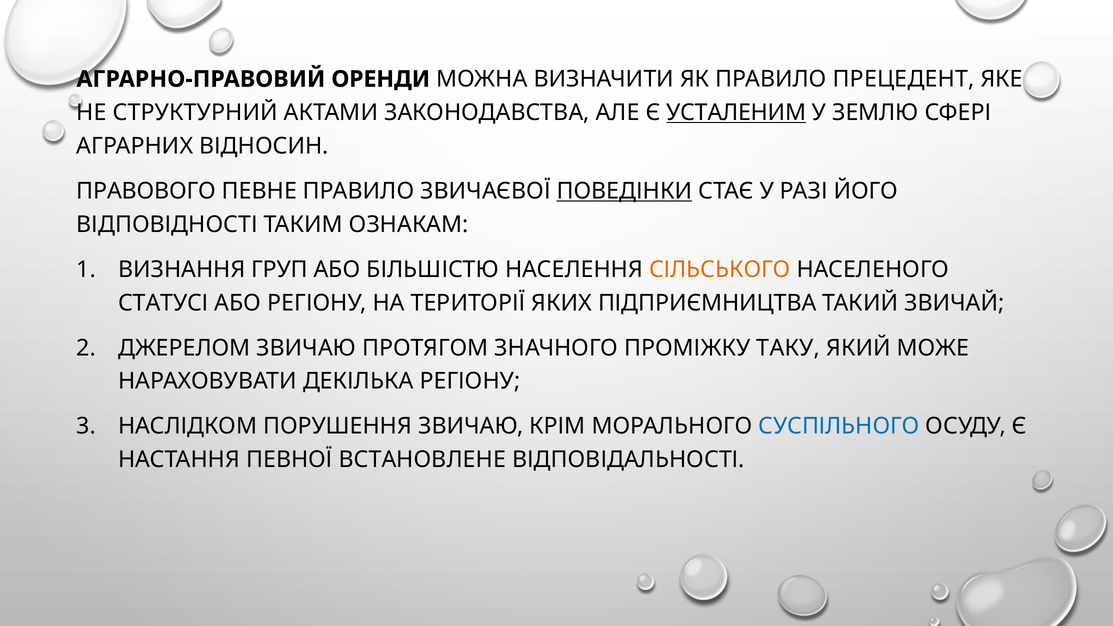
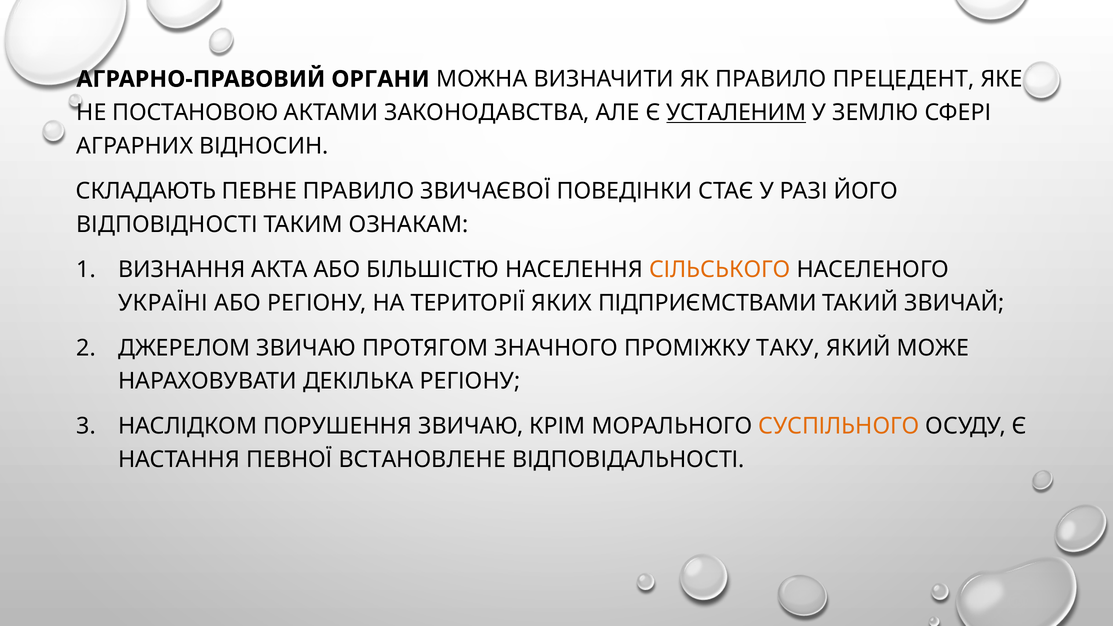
ОРЕНДИ: ОРЕНДИ -> ОРГАНИ
СТРУКТУРНИЙ: СТРУКТУРНИЙ -> ПОСТАНОВОЮ
ПРАВОВОГО: ПРАВОВОГО -> СКЛАДАЮТЬ
ПОВЕДІНКИ underline: present -> none
ГРУП: ГРУП -> АКТА
СТАТУСІ: СТАТУСІ -> УКРАЇНІ
ПІДПРИЄМНИЦТВА: ПІДПРИЄМНИЦТВА -> ПІДПРИЄМСТВАМИ
СУСПІЛЬНОГО colour: blue -> orange
